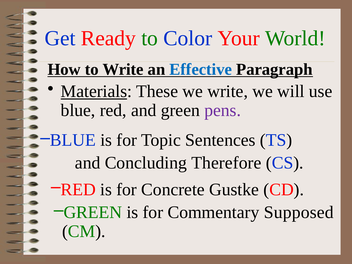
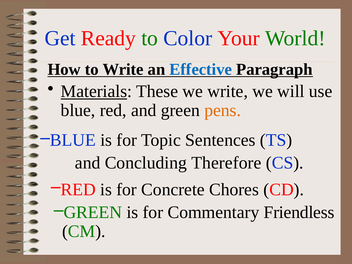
pens colour: purple -> orange
Gustke: Gustke -> Chores
Supposed: Supposed -> Friendless
